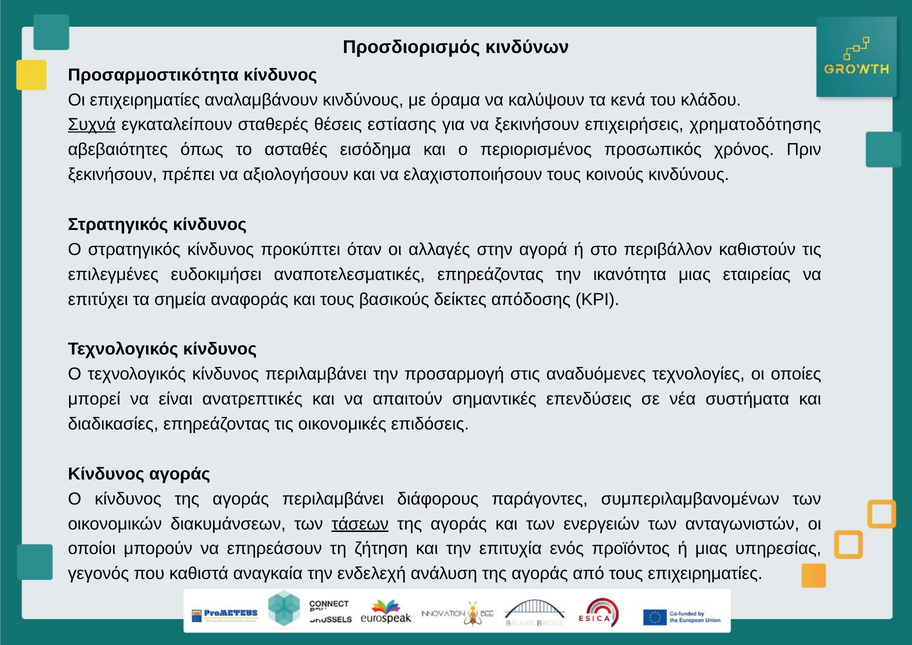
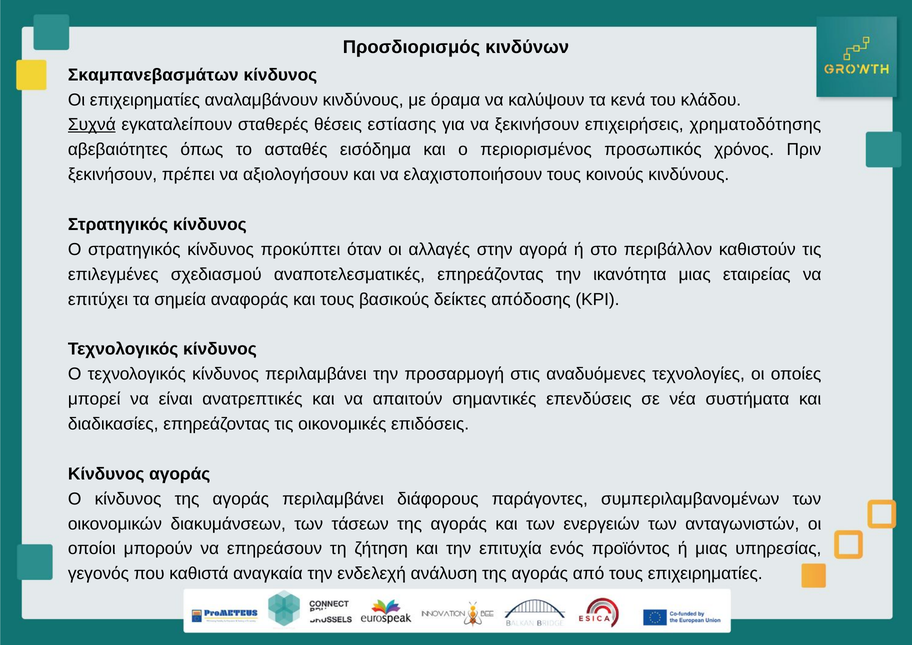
Προσαρμοστικότητα: Προσαρμοστικότητα -> Σκαμπανεβασμάτων
ευδοκιμήσει: ευδοκιμήσει -> σχεδιασμού
τάσεων underline: present -> none
